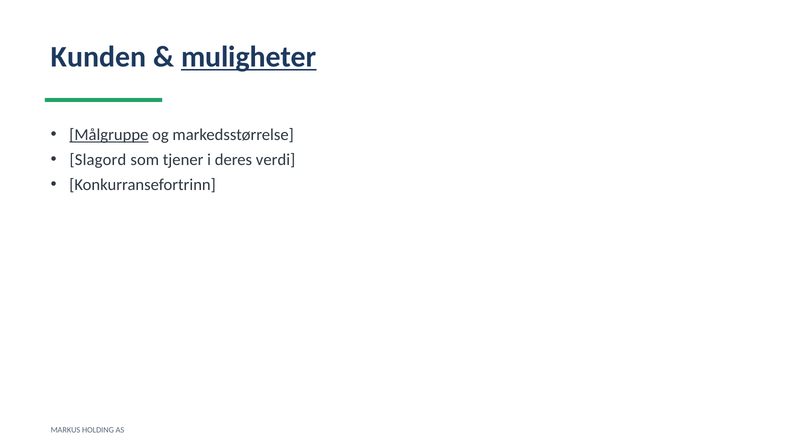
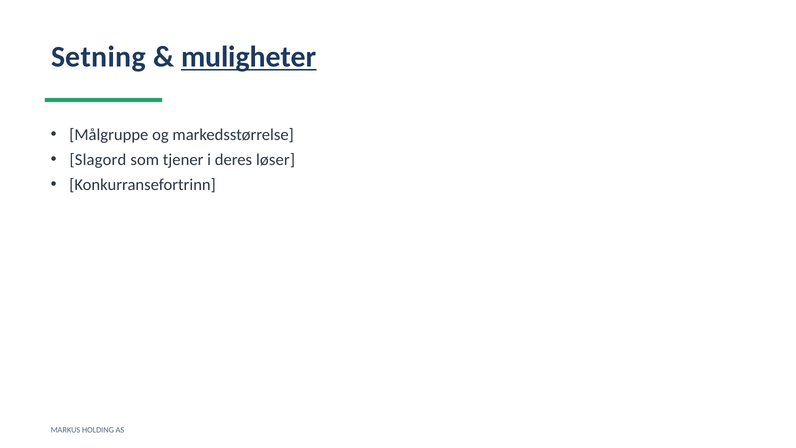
Kunden: Kunden -> Setning
Målgruppe underline: present -> none
verdi: verdi -> løser
